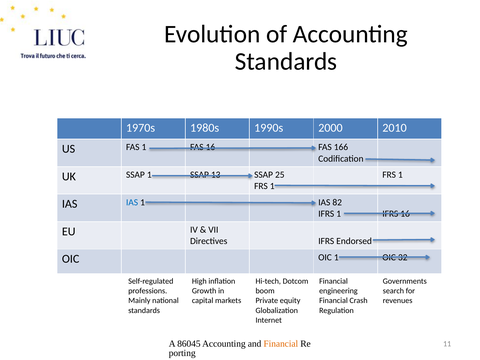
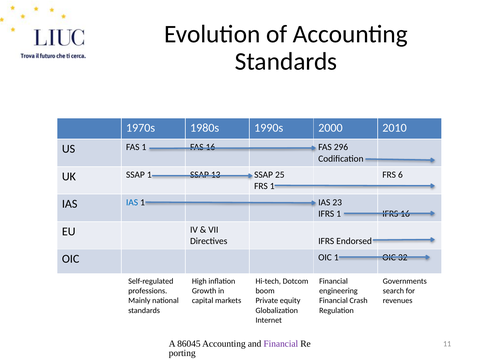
166: 166 -> 296
1 at (400, 175): 1 -> 6
82: 82 -> 23
Financial at (281, 344) colour: orange -> purple
